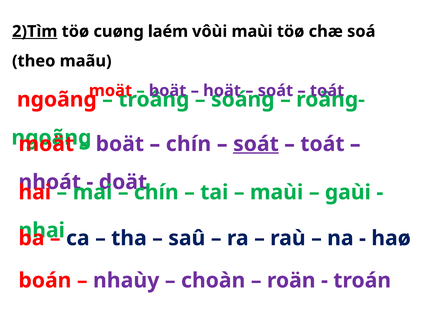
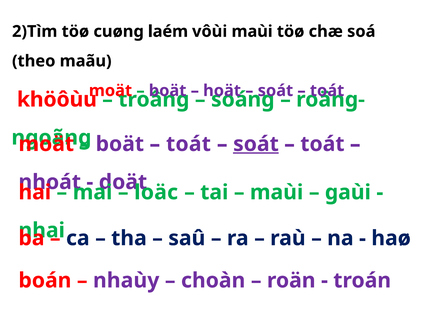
2)Tìm underline: present -> none
ngoãng at (57, 100): ngoãng -> khöôùu
chín at (188, 144): chín -> toát
chín at (156, 192): chín -> loäc
